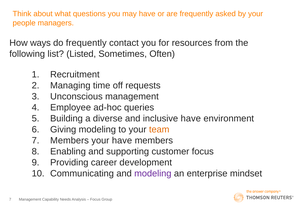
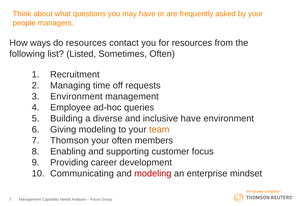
do frequently: frequently -> resources
Unconscious at (76, 97): Unconscious -> Environment
7 Members: Members -> Thomson
your have: have -> often
modeling at (153, 174) colour: purple -> red
